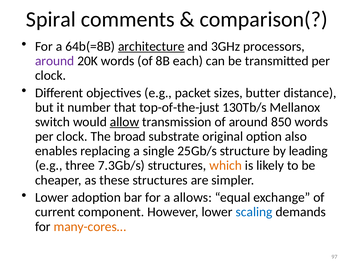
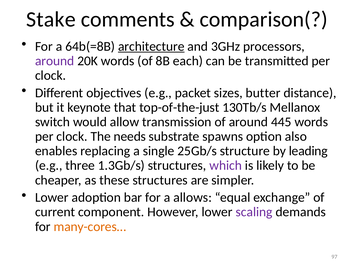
Spiral: Spiral -> Stake
number: number -> keynote
allow underline: present -> none
850: 850 -> 445
broad: broad -> needs
original: original -> spawns
7.3Gb/s: 7.3Gb/s -> 1.3Gb/s
which colour: orange -> purple
scaling colour: blue -> purple
